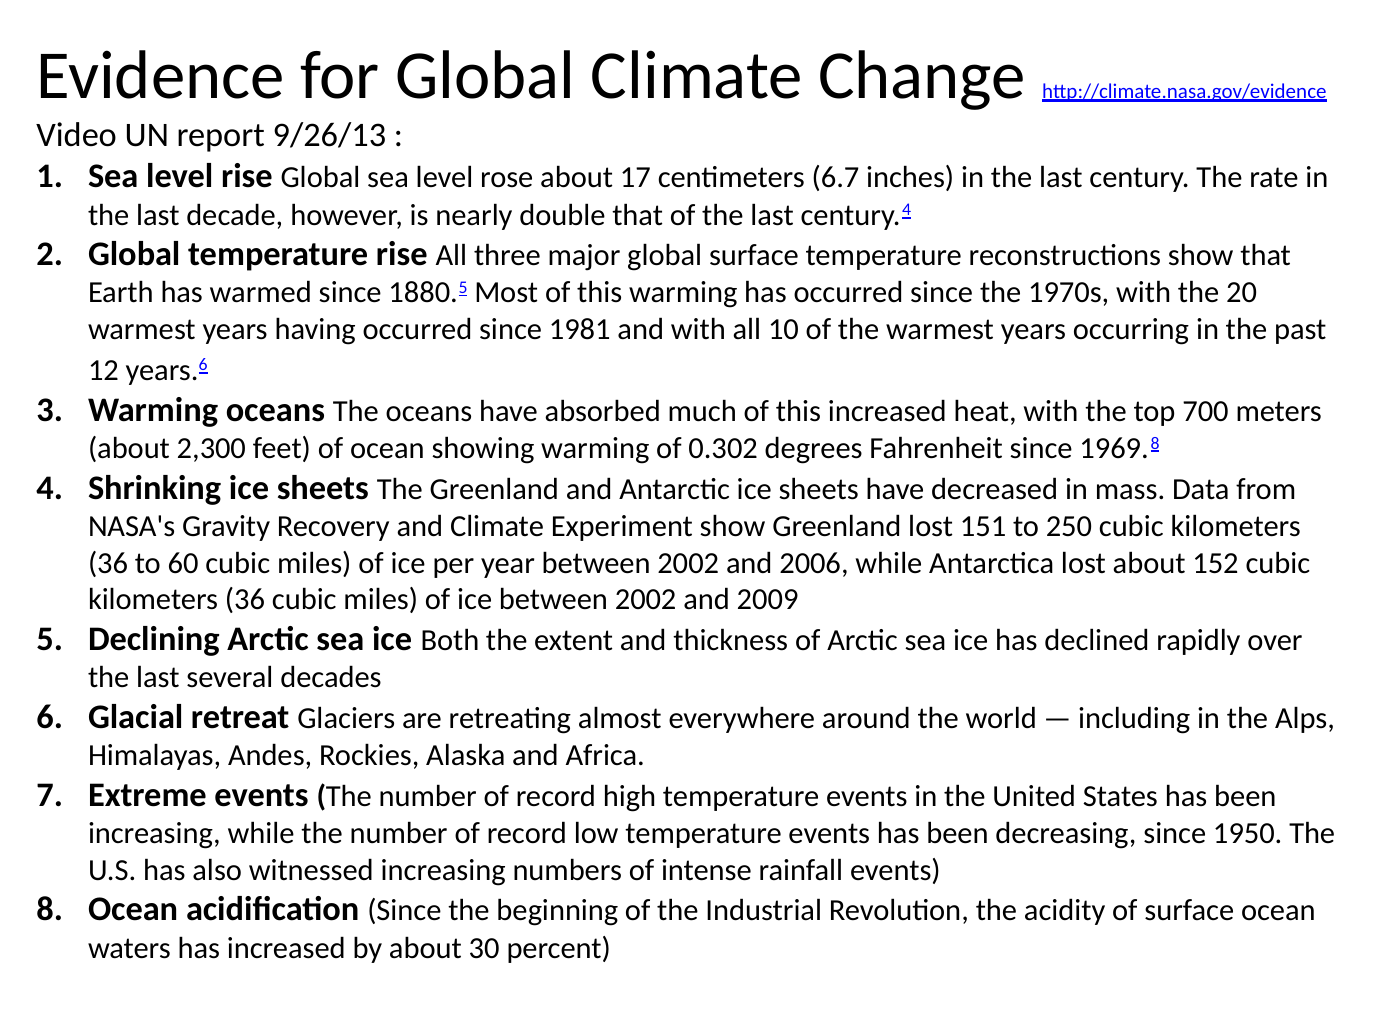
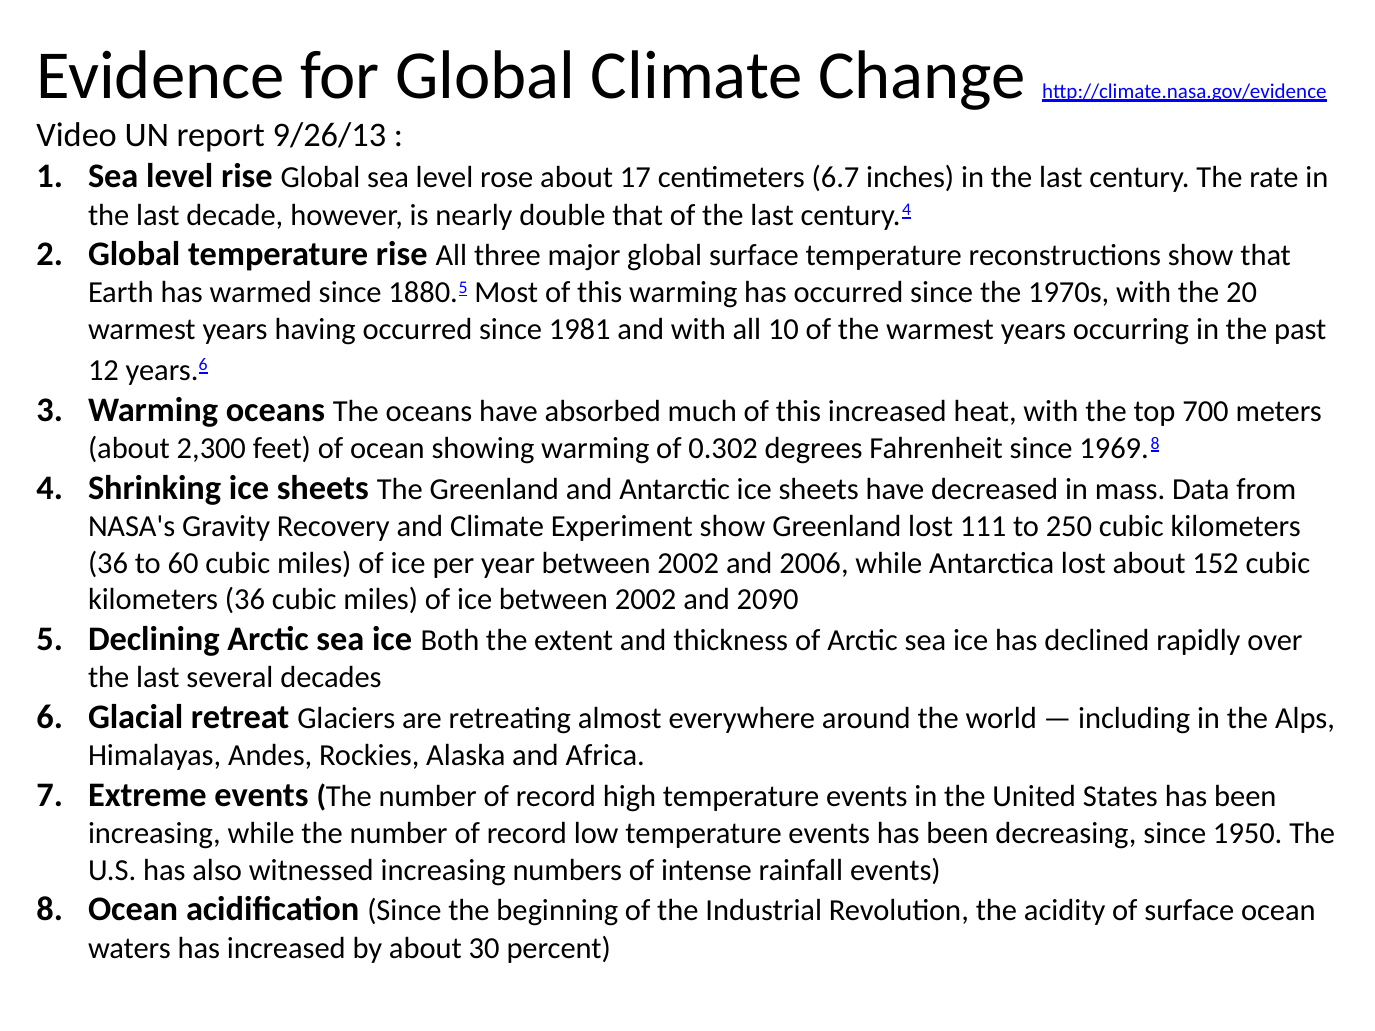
151: 151 -> 111
2009: 2009 -> 2090
